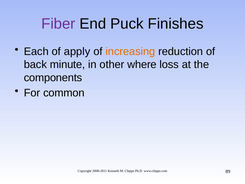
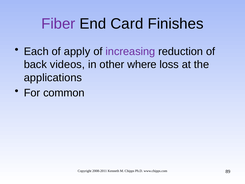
Puck: Puck -> Card
increasing colour: orange -> purple
minute: minute -> videos
components: components -> applications
